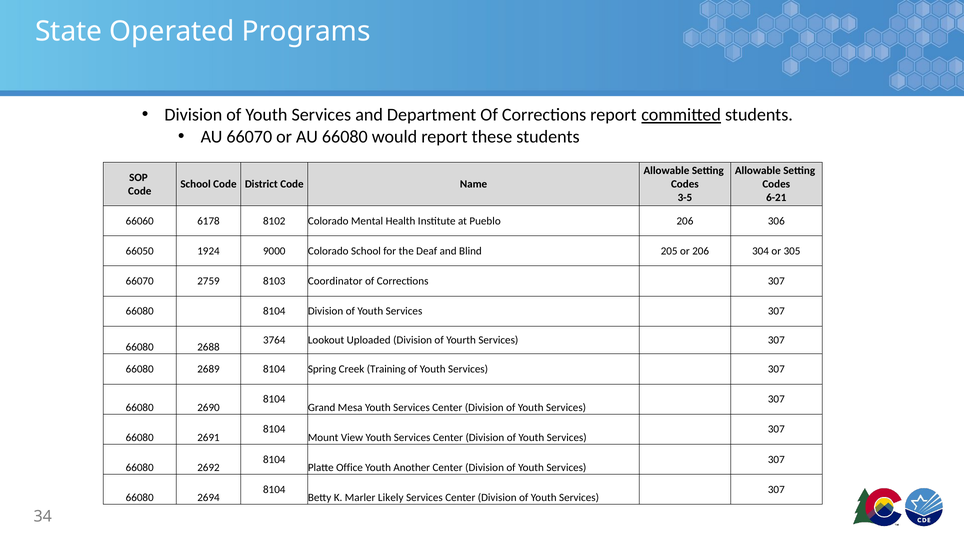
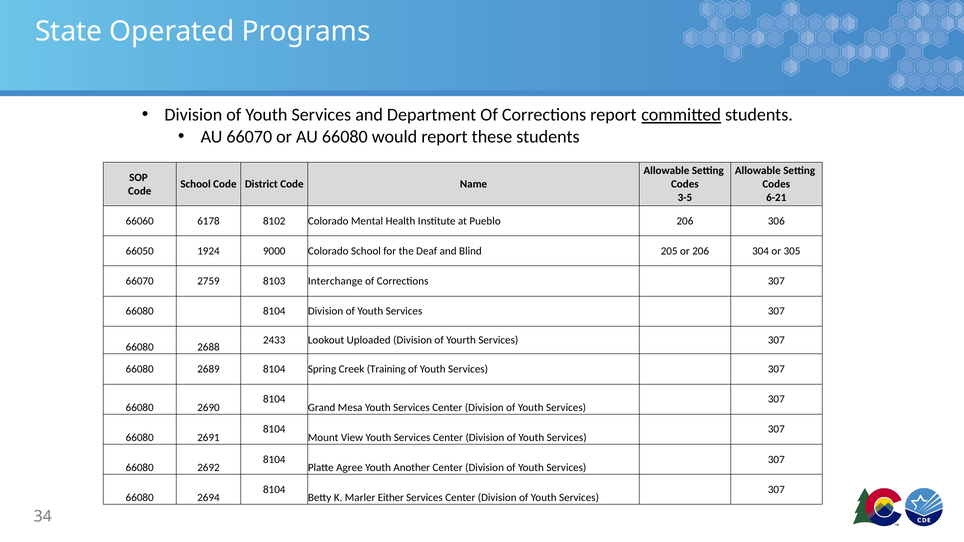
Coordinator: Coordinator -> Interchange
3764: 3764 -> 2433
Office: Office -> Agree
Likely: Likely -> Either
